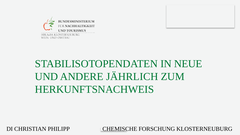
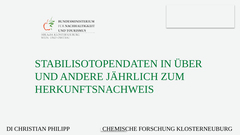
NEUE: NEUE -> ÜBER
